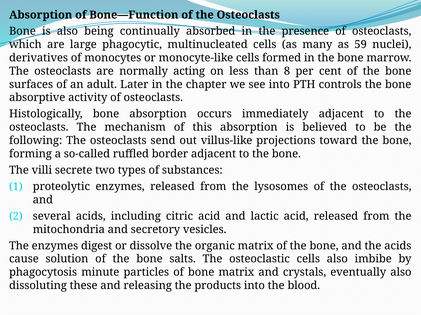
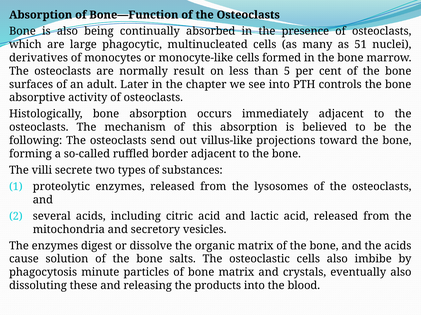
59: 59 -> 51
acting: acting -> result
8: 8 -> 5
